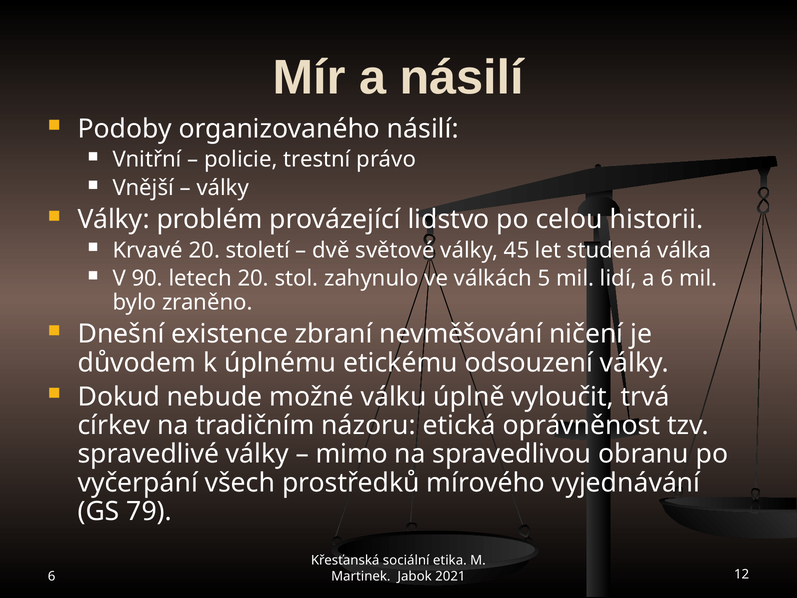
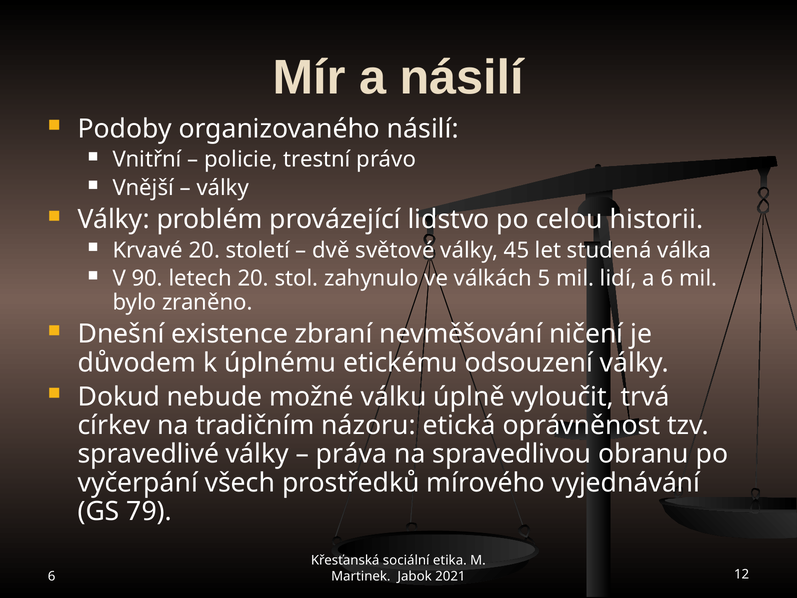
mimo: mimo -> práva
